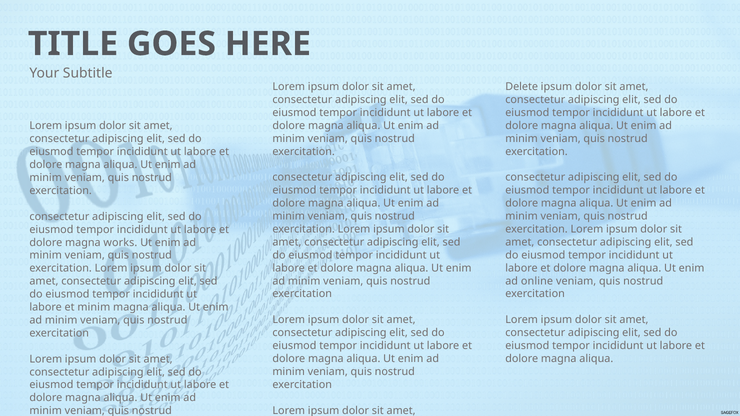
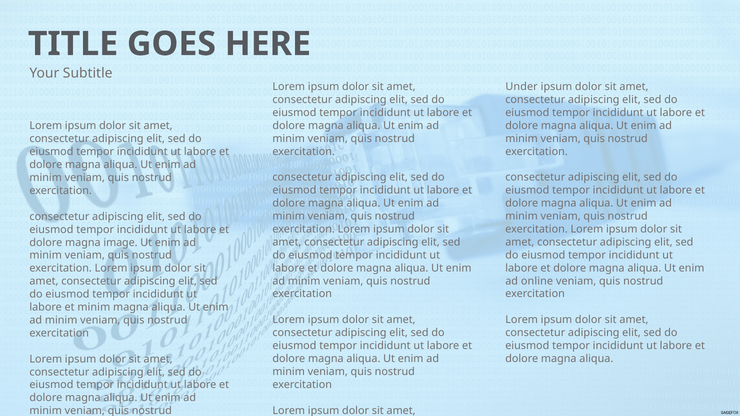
Delete: Delete -> Under
works: works -> image
